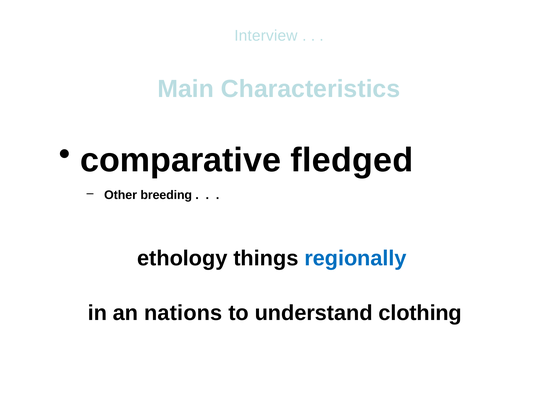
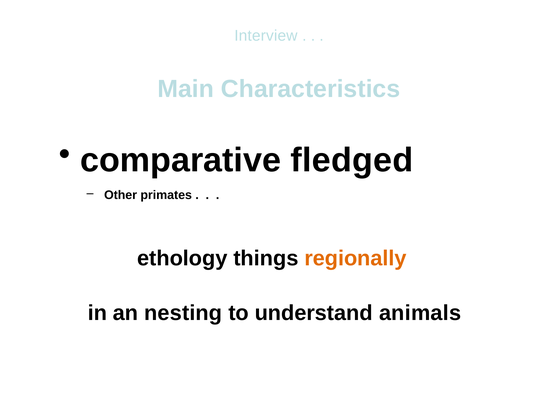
breeding: breeding -> primates
regionally colour: blue -> orange
nations: nations -> nesting
clothing: clothing -> animals
